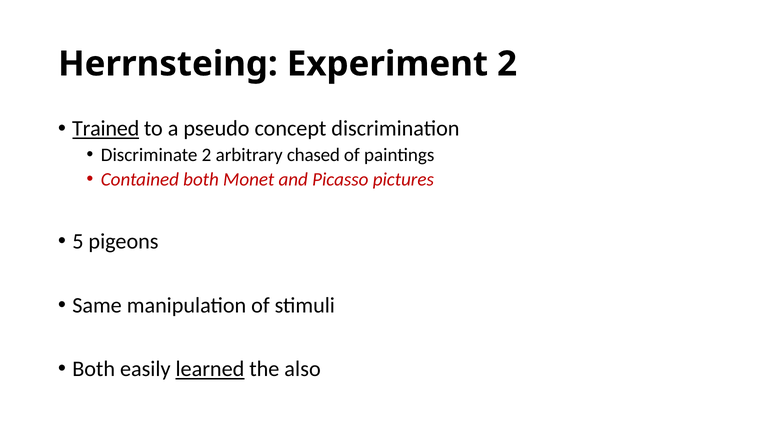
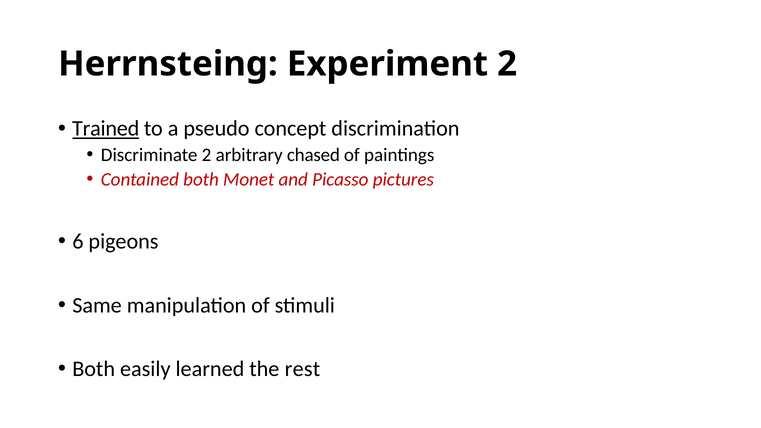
5: 5 -> 6
learned underline: present -> none
also: also -> rest
